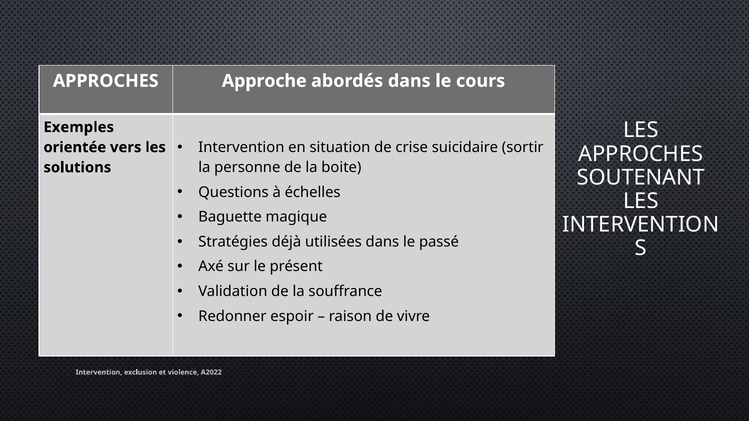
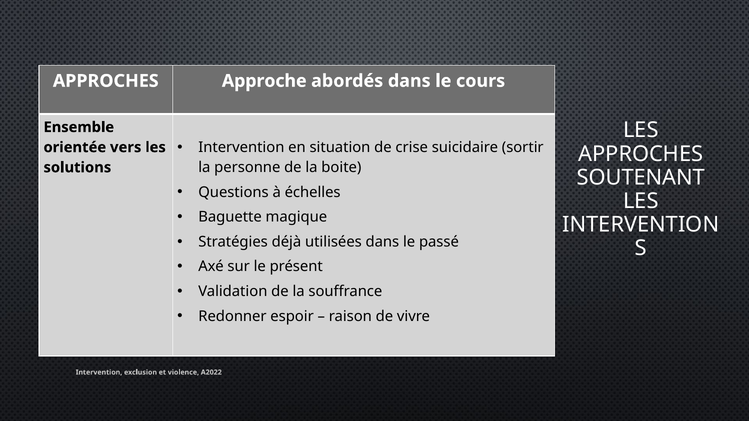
Exemples: Exemples -> Ensemble
